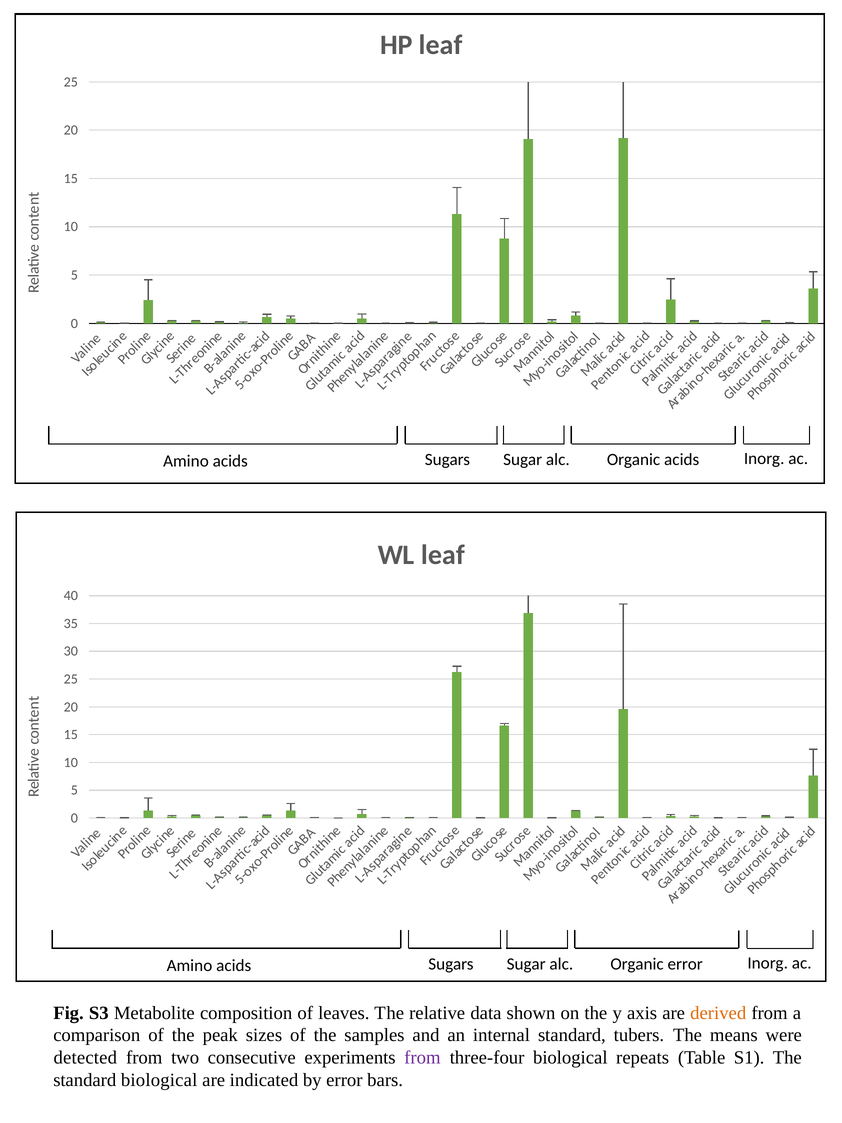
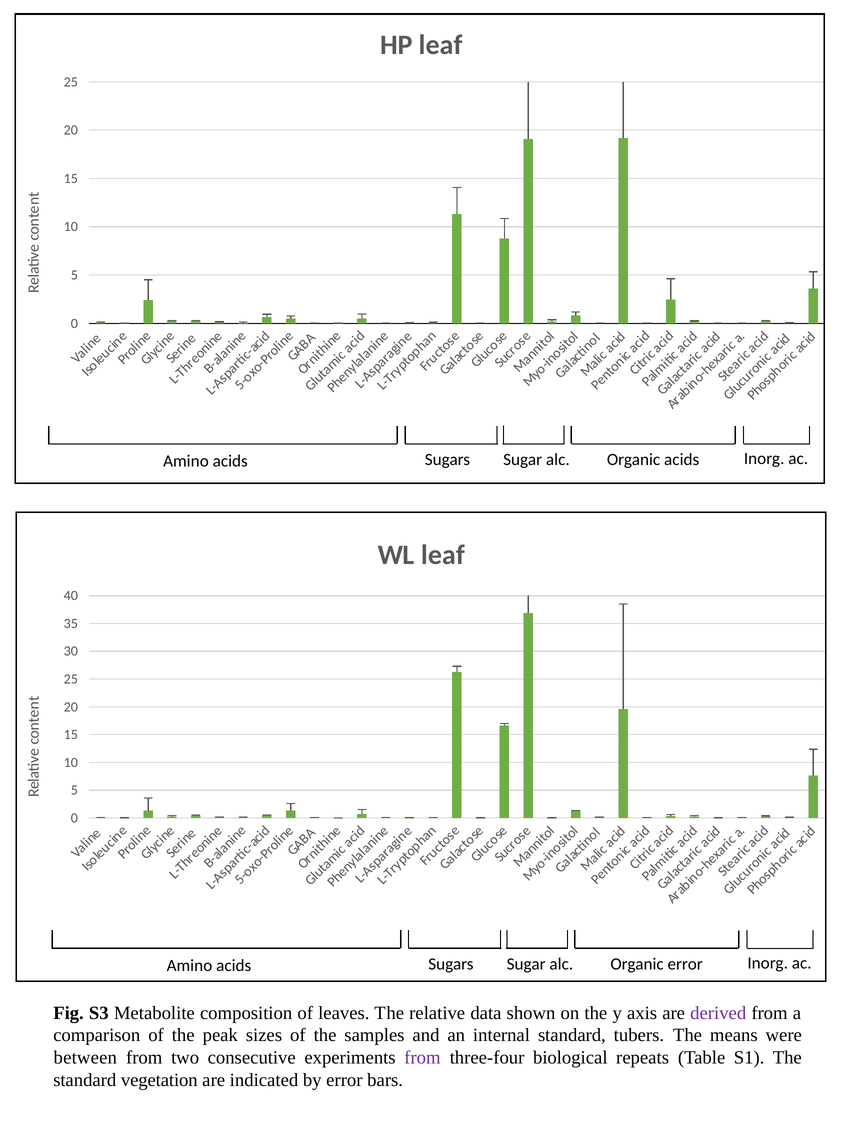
derived colour: orange -> purple
detected: detected -> between
standard biological: biological -> vegetation
